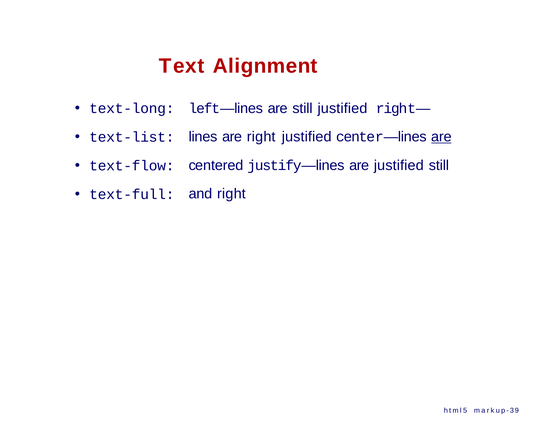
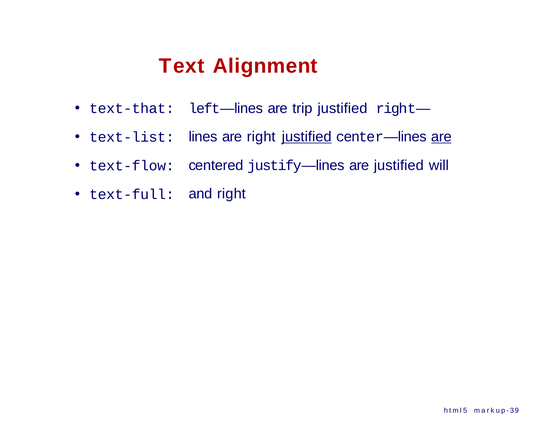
text-long: text-long -> text-that
are still: still -> trip
justified at (307, 137) underline: none -> present
justified still: still -> will
